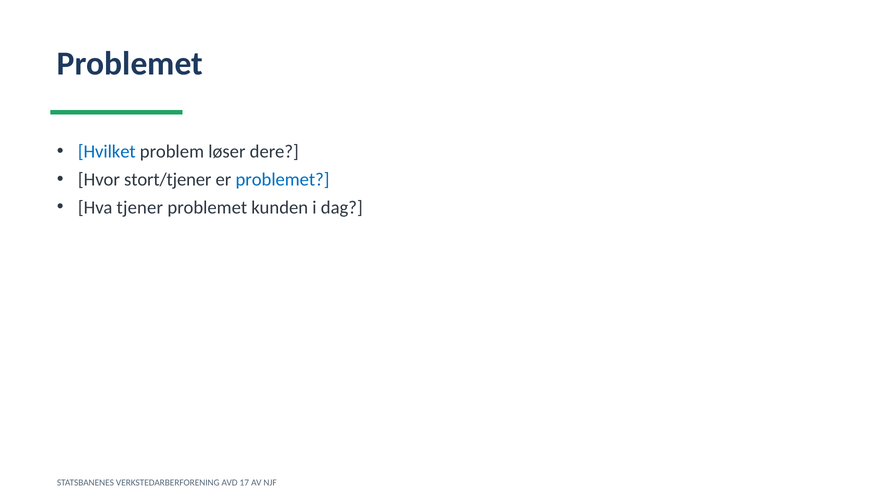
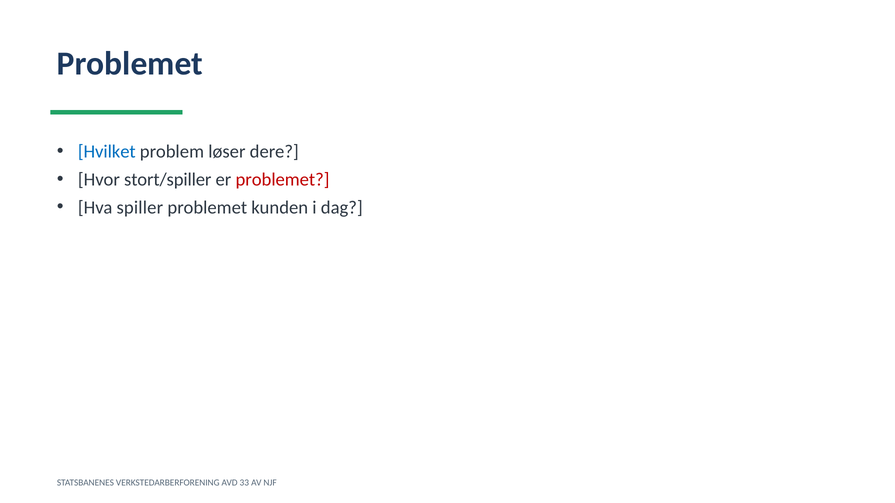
stort/tjener: stort/tjener -> stort/spiller
problemet at (283, 180) colour: blue -> red
tjener: tjener -> spiller
17: 17 -> 33
